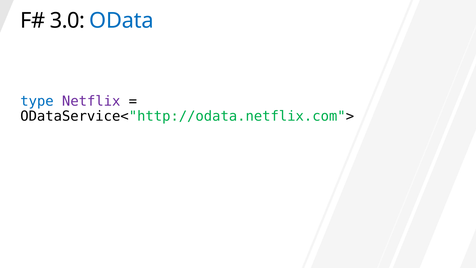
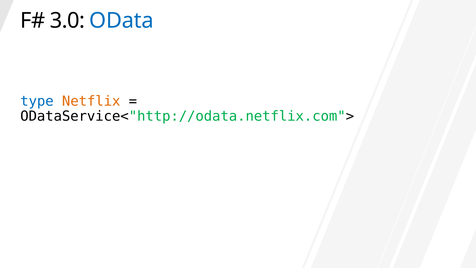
Netflix colour: purple -> orange
